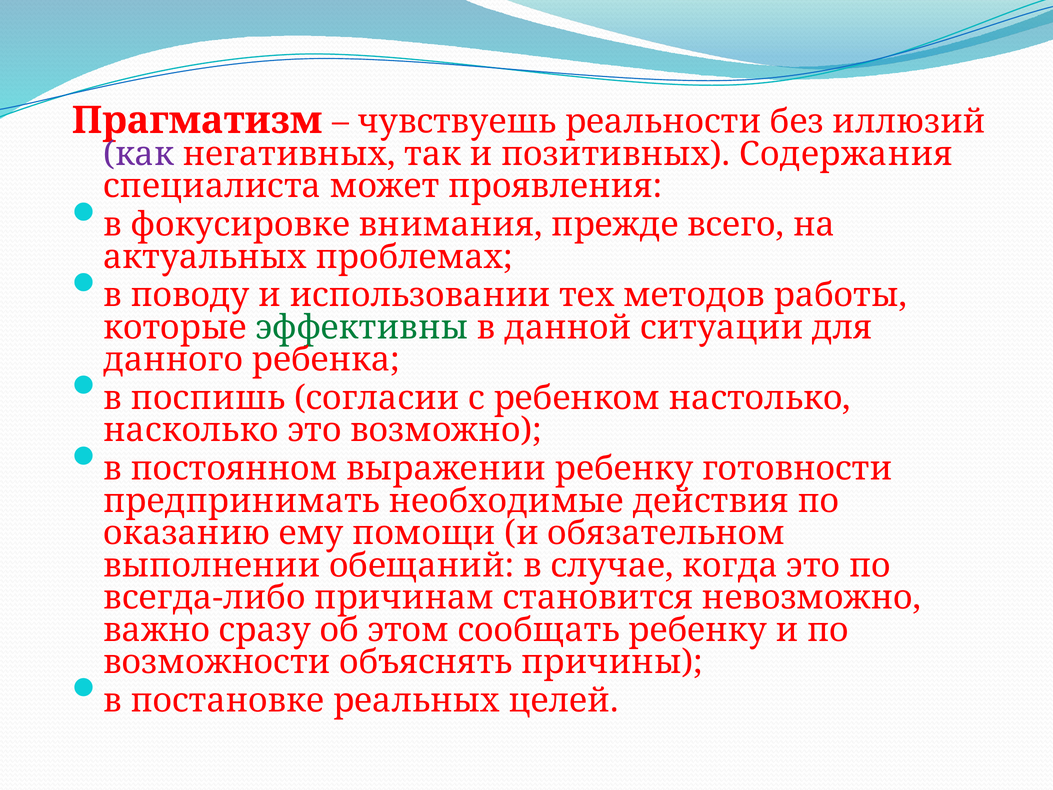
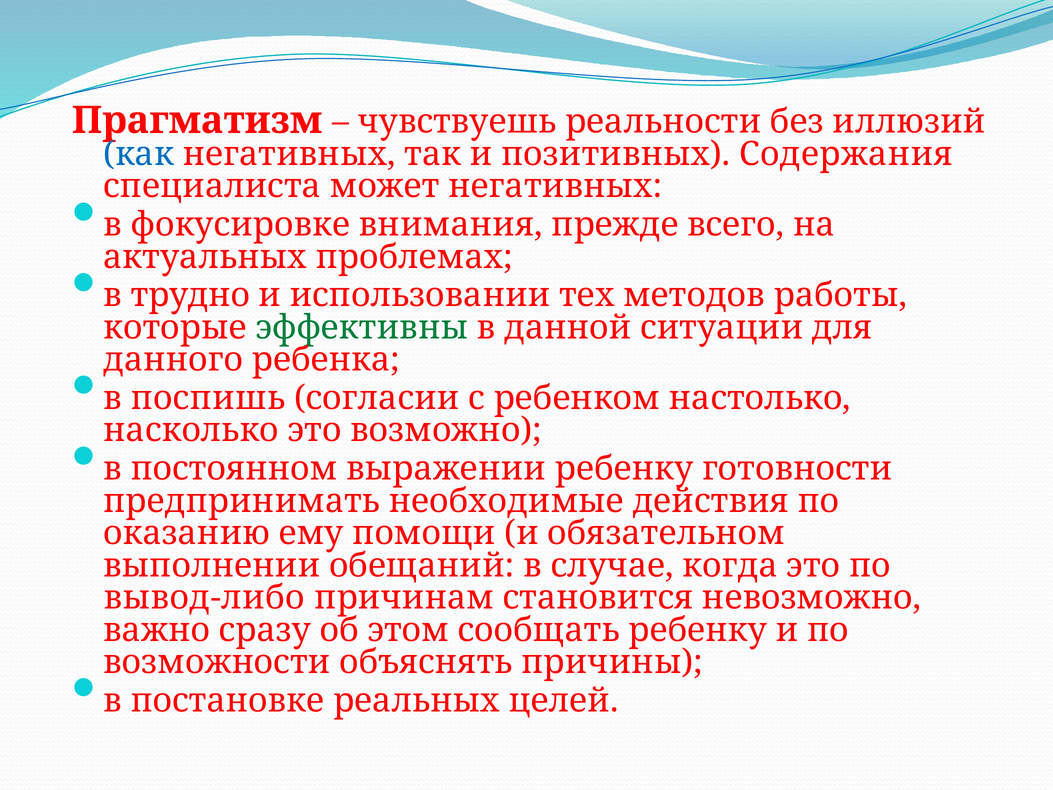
как colour: purple -> blue
может проявления: проявления -> негативных
поводу: поводу -> трудно
всегда-либо: всегда-либо -> вывод-либо
